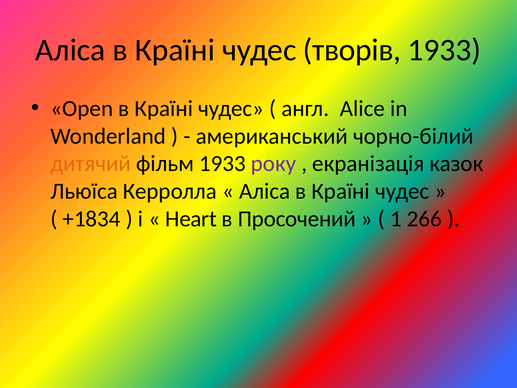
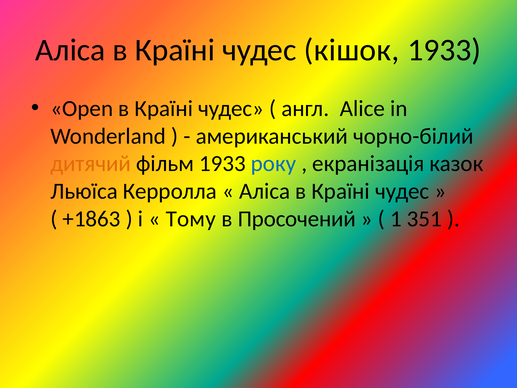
творів: творів -> кішок
року colour: purple -> blue
+1834: +1834 -> +1863
Heart: Heart -> Тому
266: 266 -> 351
